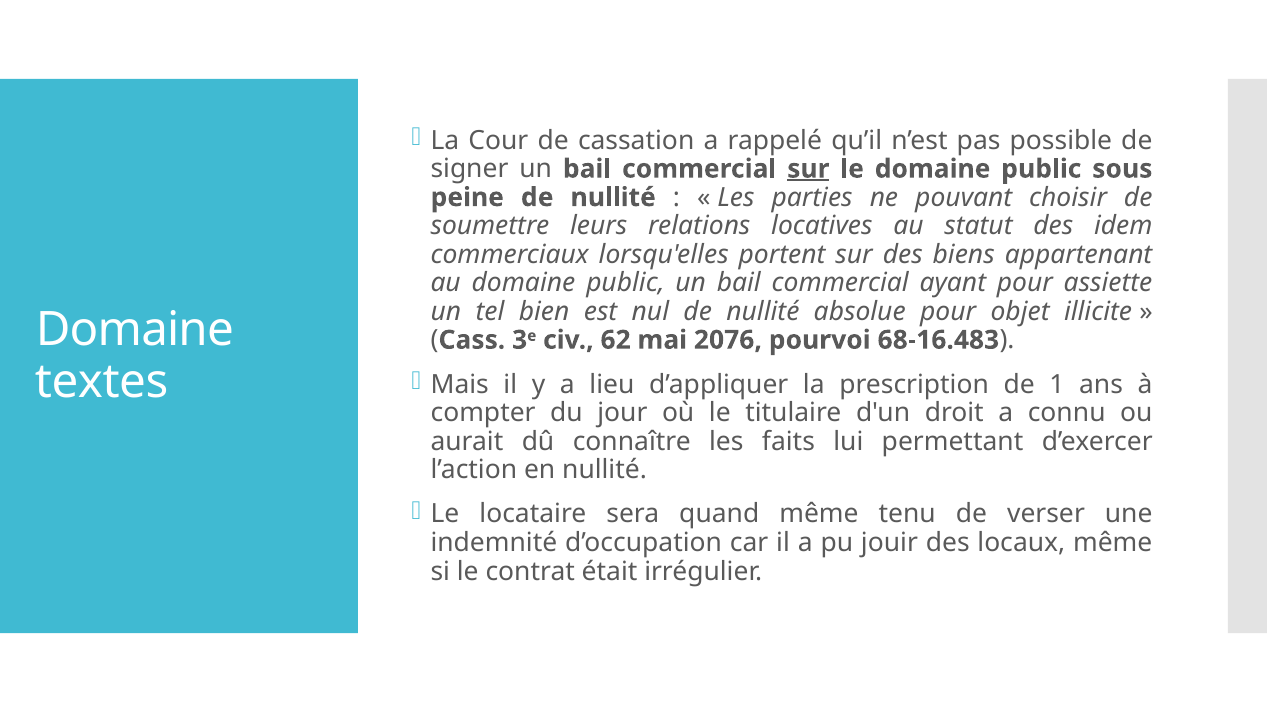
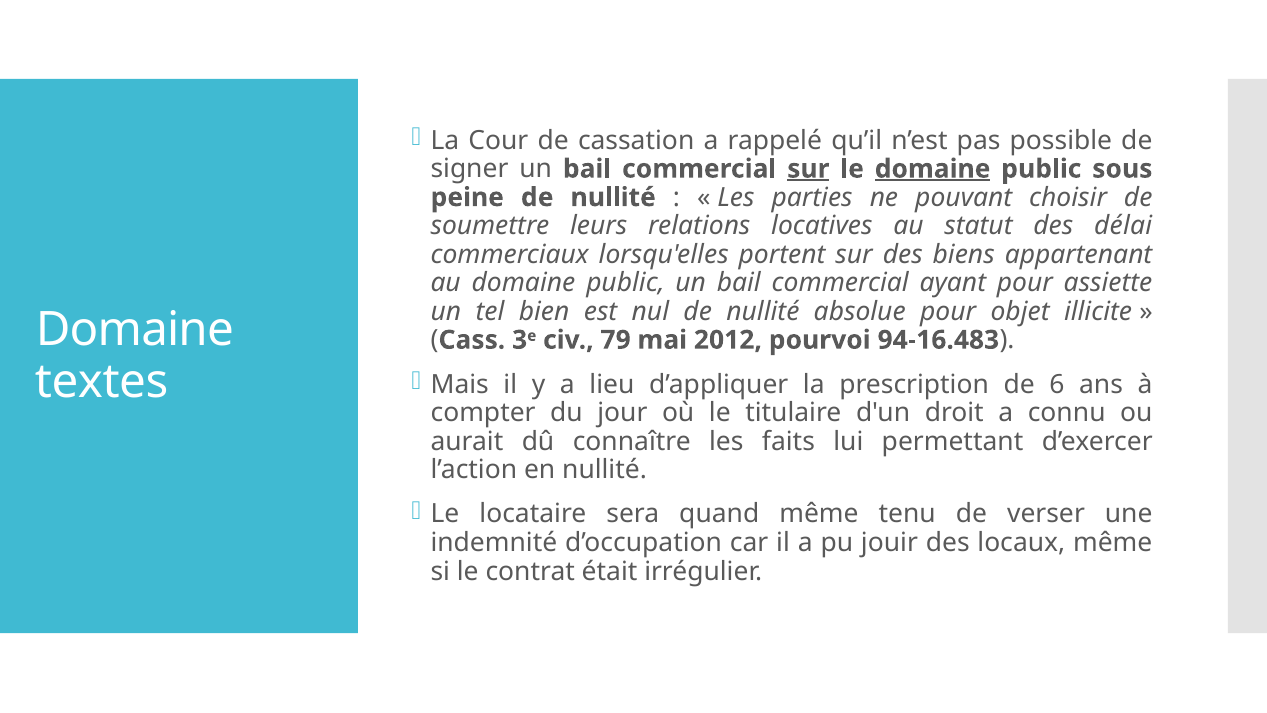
domaine at (933, 169) underline: none -> present
idem: idem -> délai
62: 62 -> 79
2076: 2076 -> 2012
68-16.483: 68-16.483 -> 94-16.483
1: 1 -> 6
